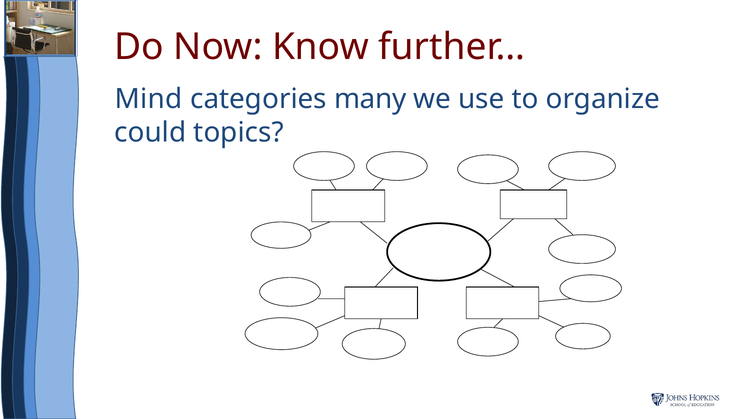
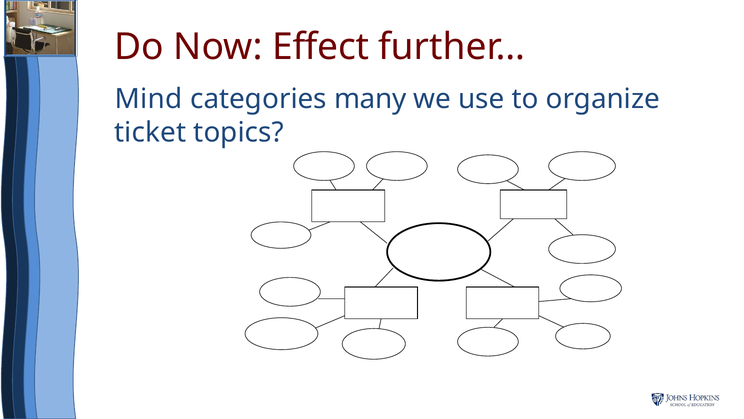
Know: Know -> Effect
could: could -> ticket
